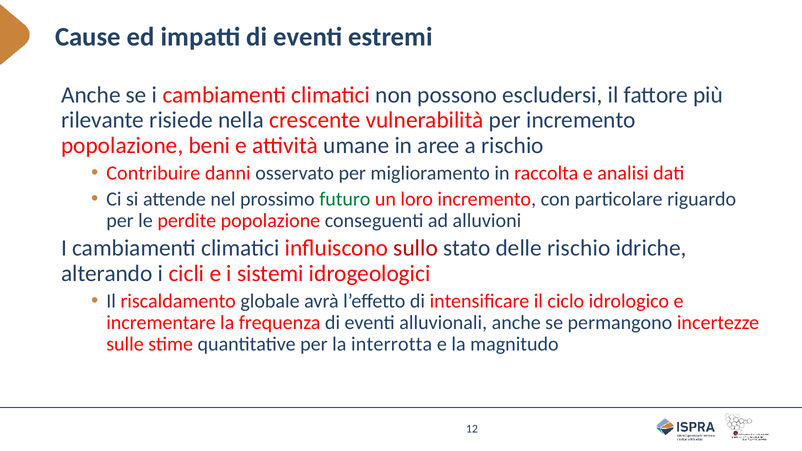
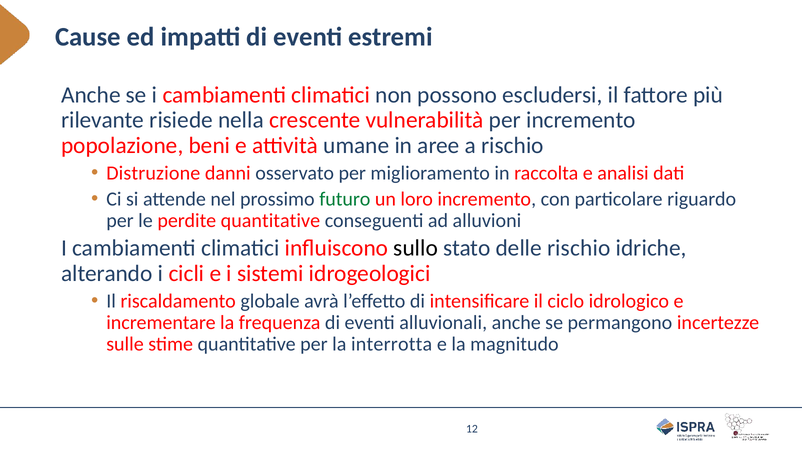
Contribuire: Contribuire -> Distruzione
perdite popolazione: popolazione -> quantitative
sullo colour: red -> black
